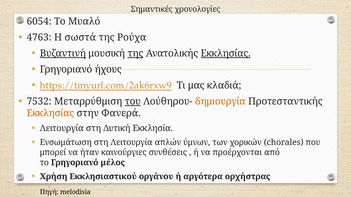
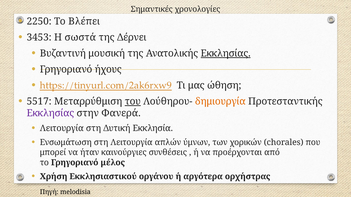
6054: 6054 -> 2250
Μυαλό: Μυαλό -> Βλέπει
4763: 4763 -> 3453
Ρούχα: Ρούχα -> Δέρνει
Βυζαντινή underline: present -> none
της at (135, 53) underline: present -> none
κλαδιά: κλαδιά -> ώθηση
7532: 7532 -> 5517
Εκκλησίας at (50, 113) colour: orange -> purple
